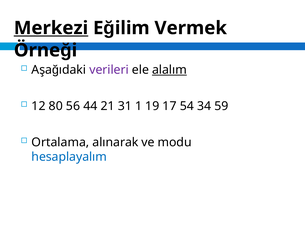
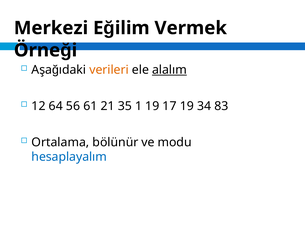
Merkezi underline: present -> none
verileri colour: purple -> orange
80: 80 -> 64
44: 44 -> 61
31: 31 -> 35
17 54: 54 -> 19
59: 59 -> 83
alınarak: alınarak -> bölünür
